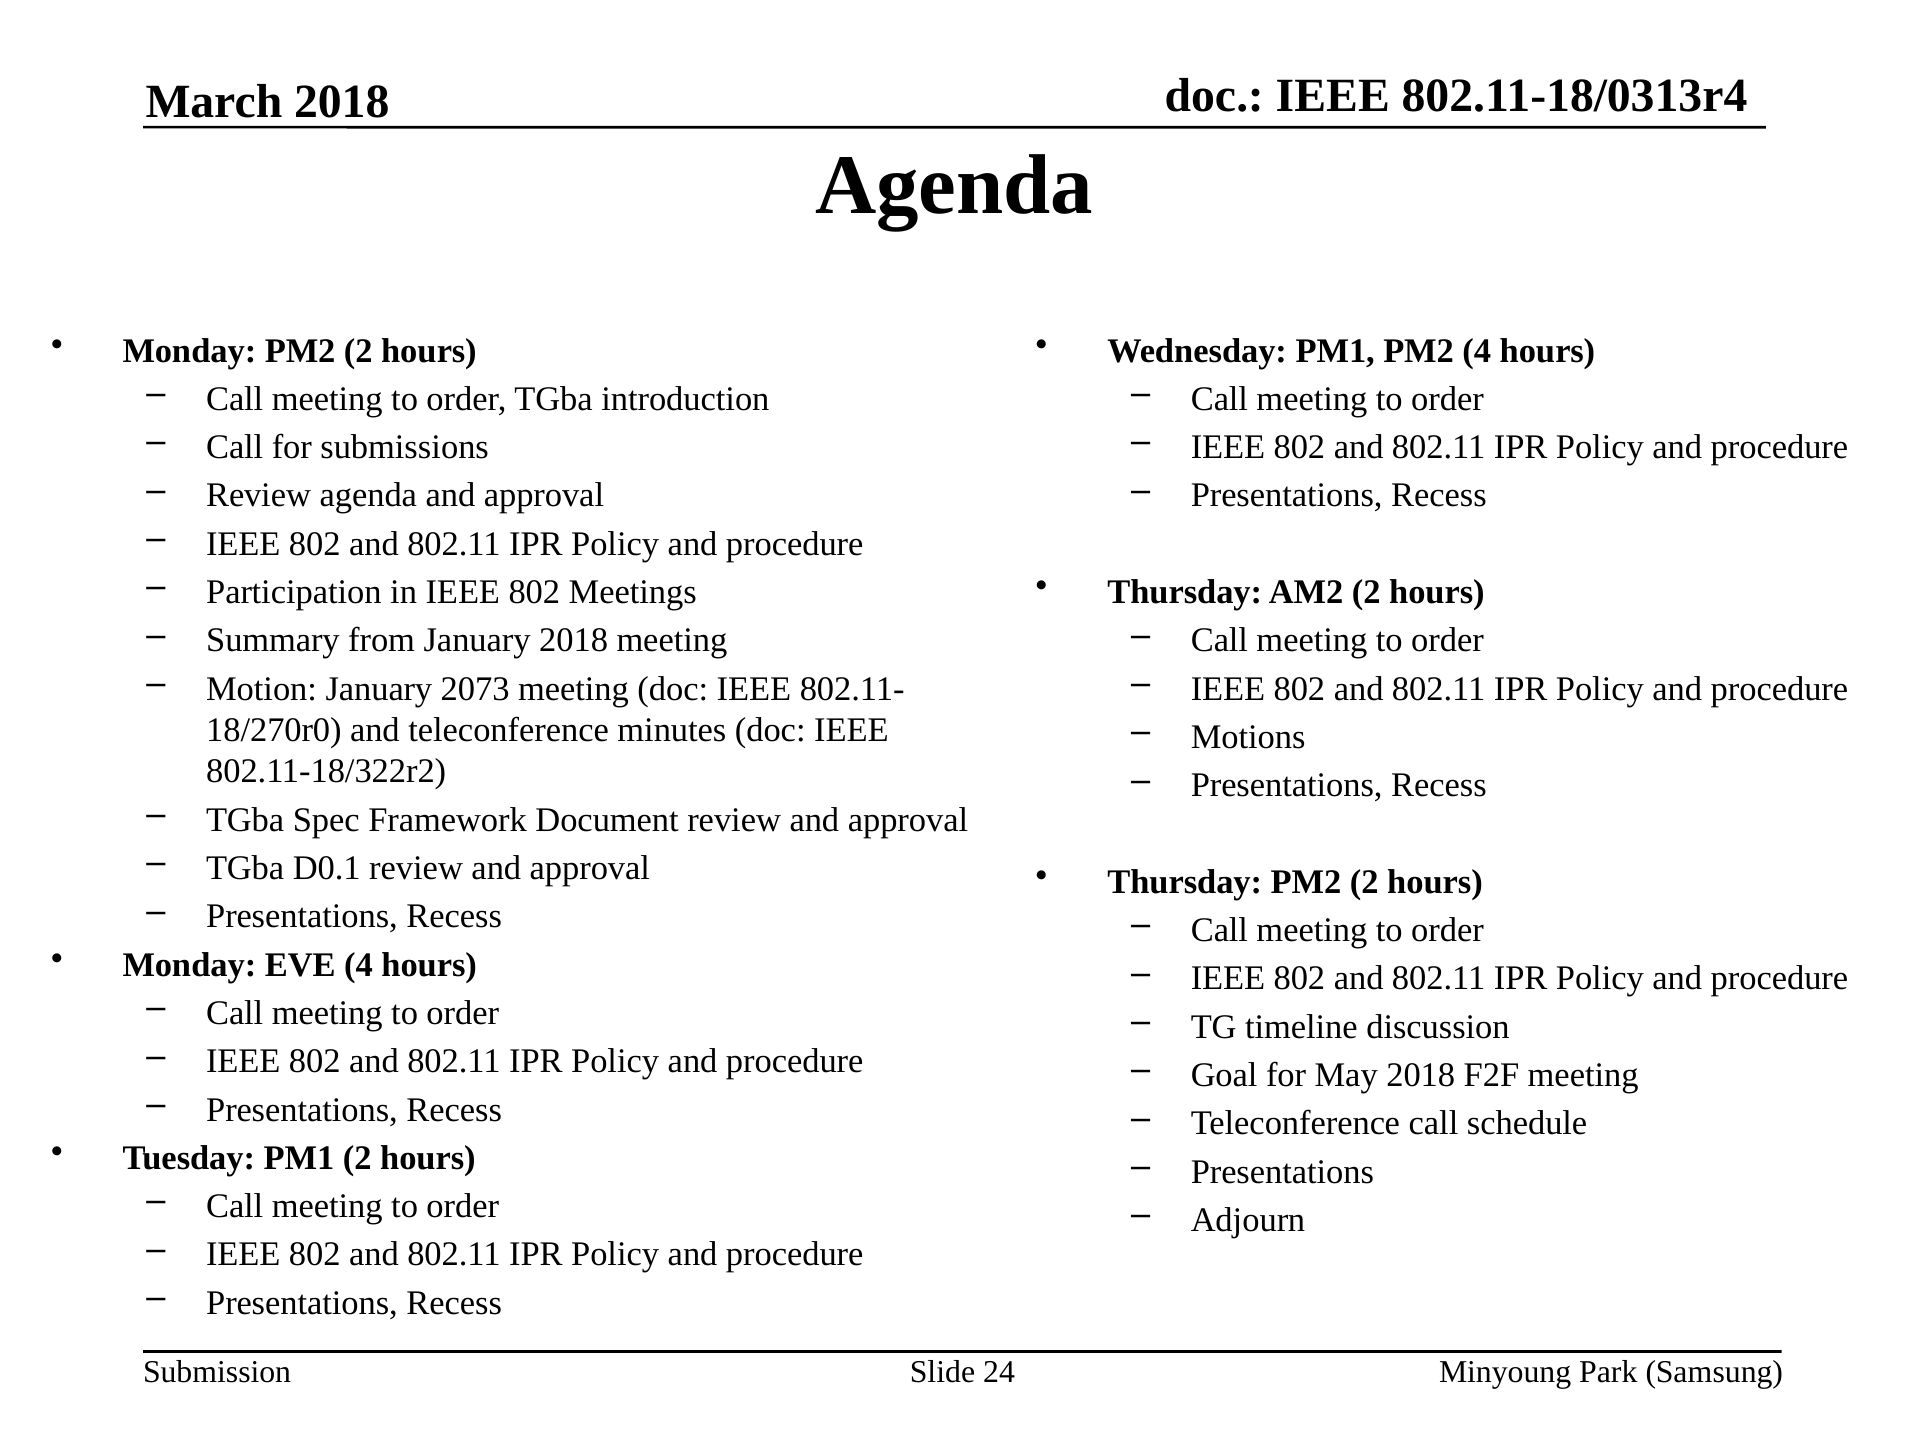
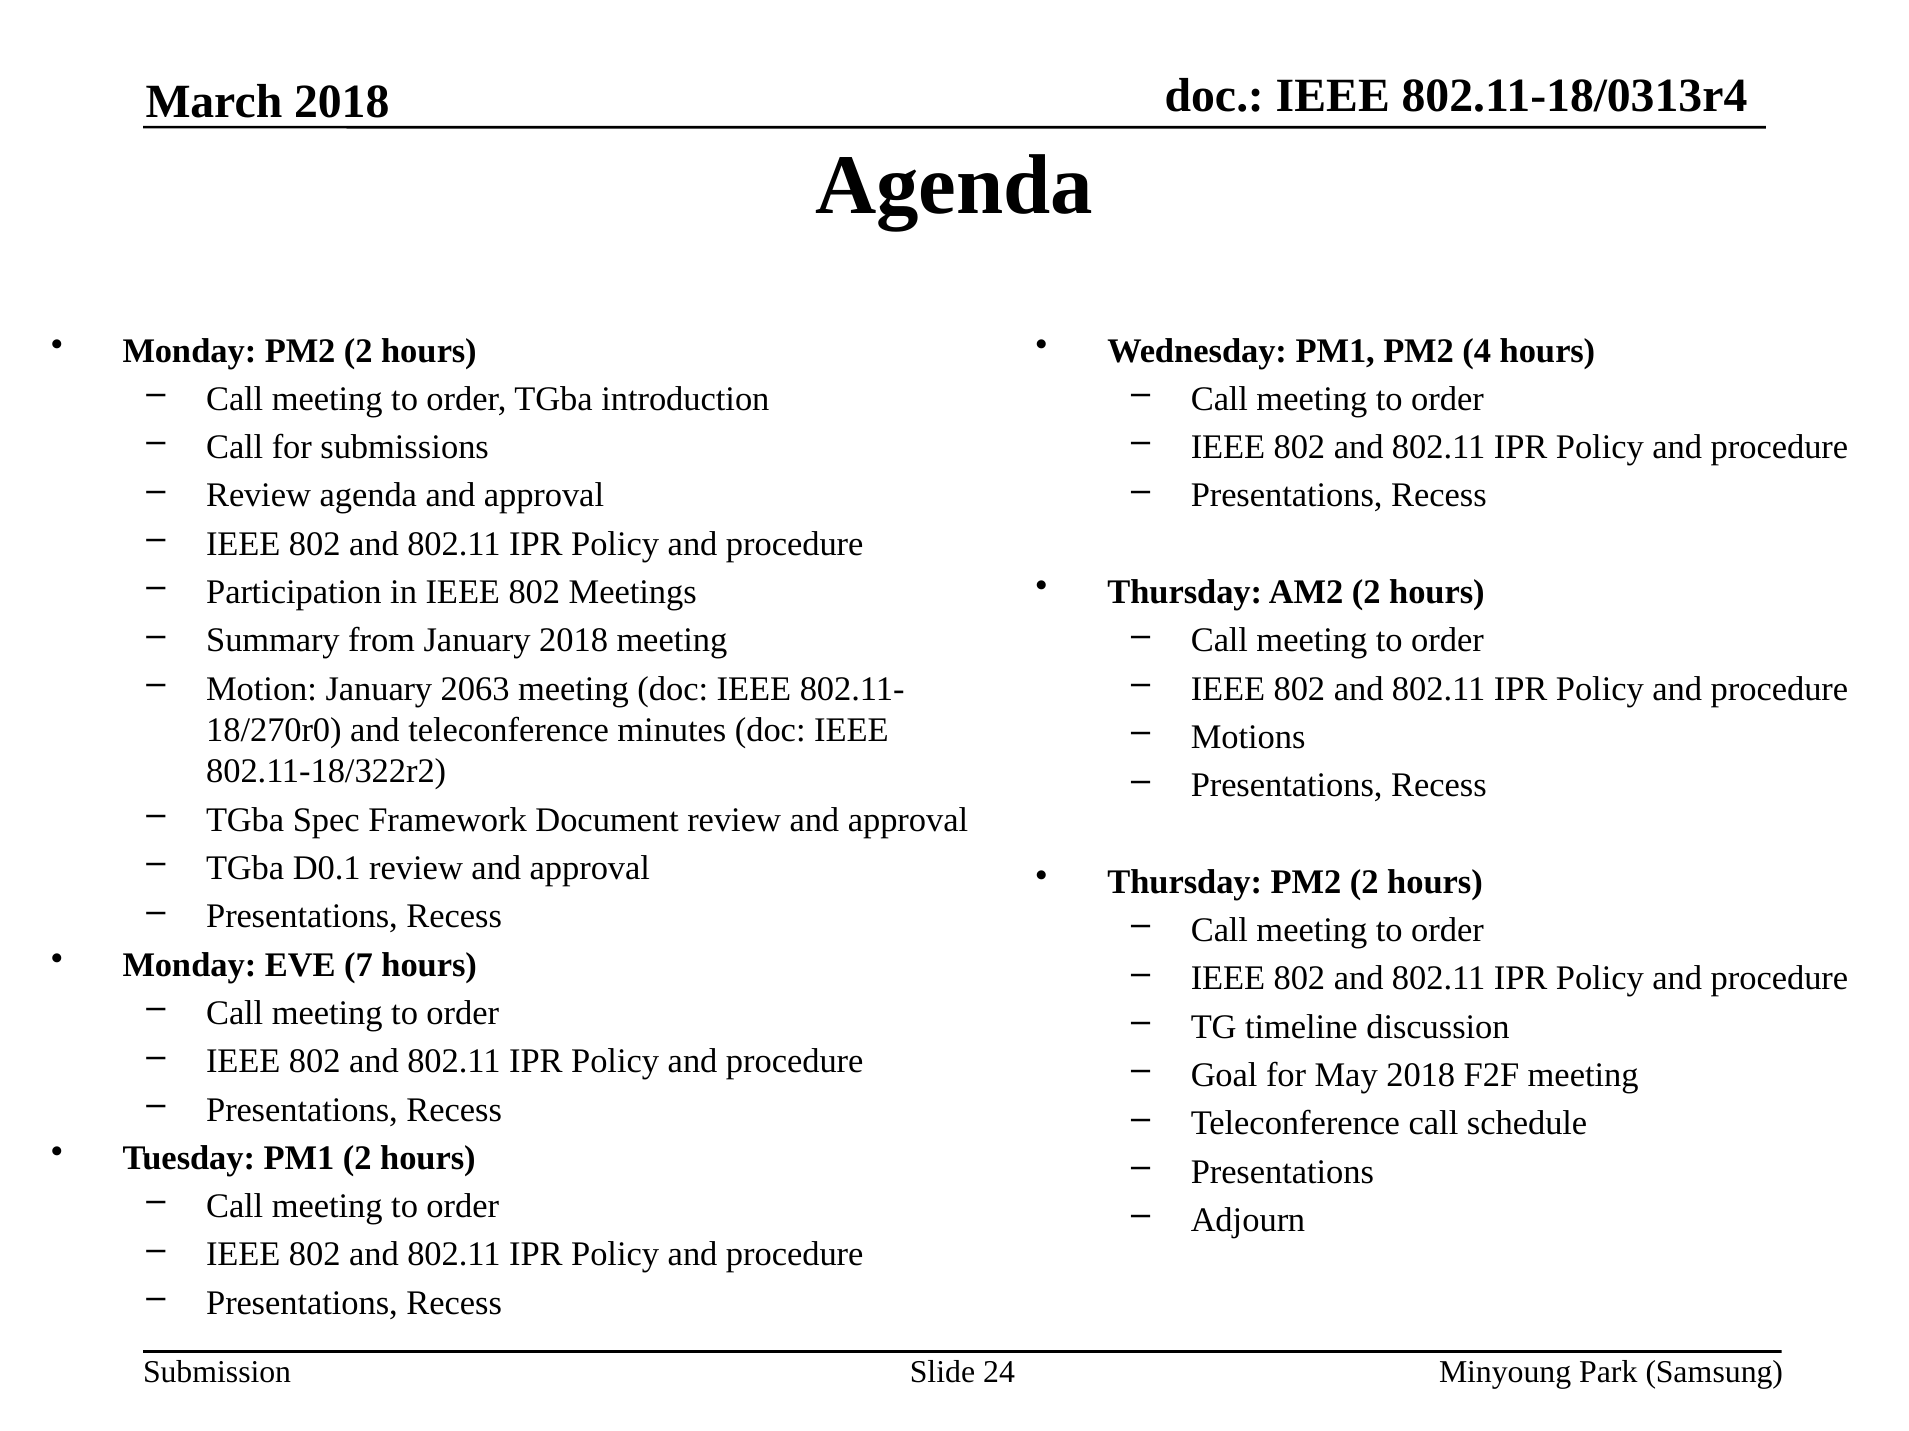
2073: 2073 -> 2063
EVE 4: 4 -> 7
